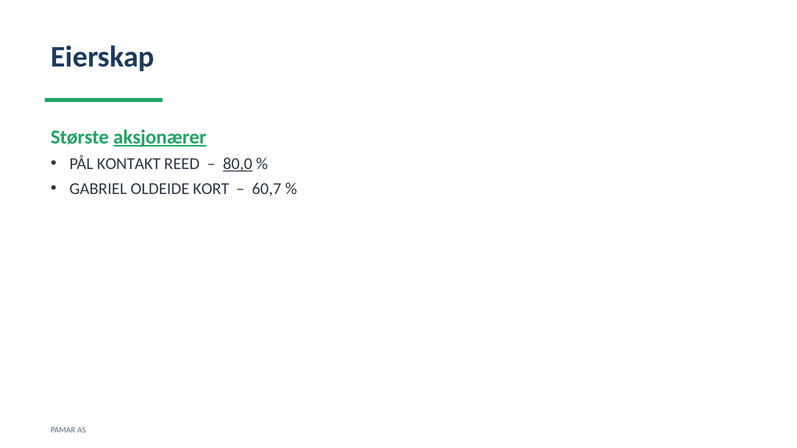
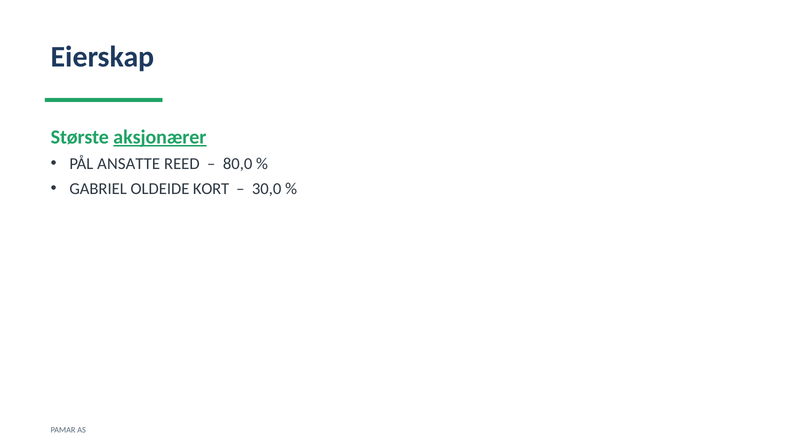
KONTAKT: KONTAKT -> ANSATTE
80,0 underline: present -> none
60,7: 60,7 -> 30,0
